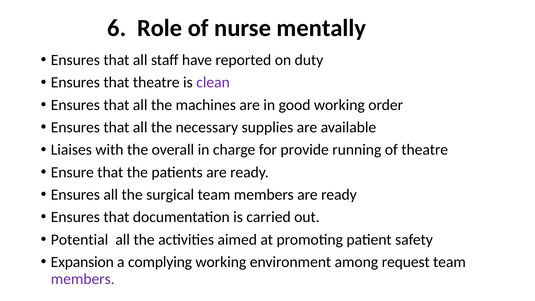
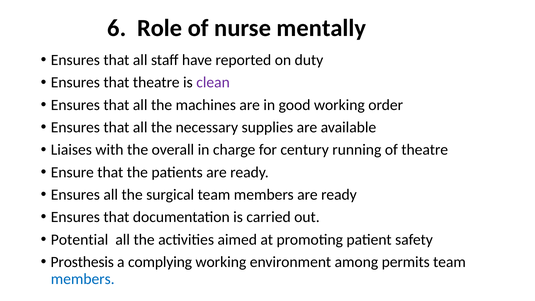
provide: provide -> century
Expansion: Expansion -> Prosthesis
request: request -> permits
members at (83, 279) colour: purple -> blue
